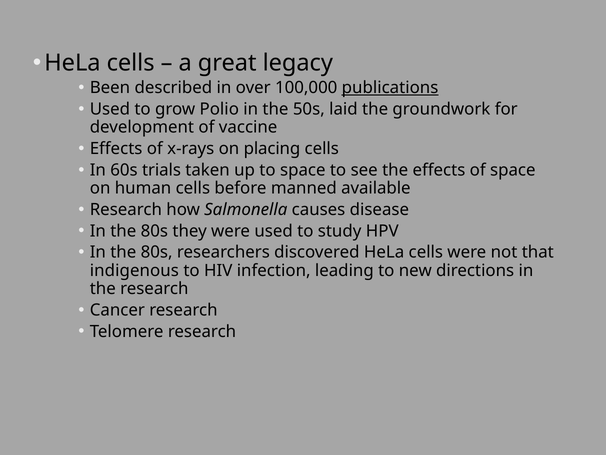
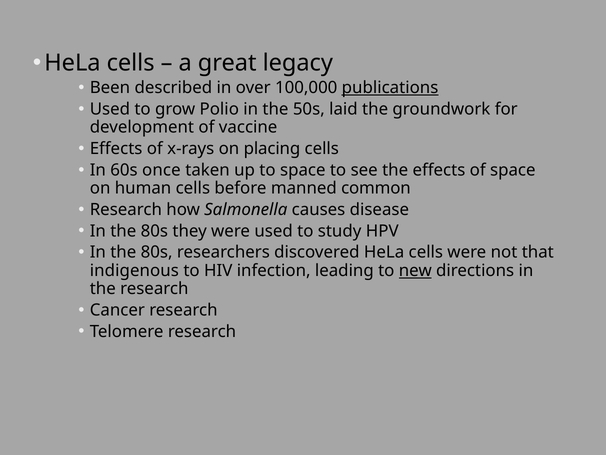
trials: trials -> once
available: available -> common
new underline: none -> present
